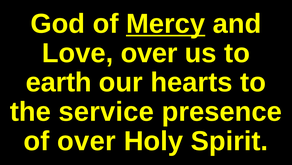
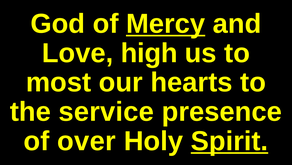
Love over: over -> high
earth: earth -> most
Spirit underline: none -> present
